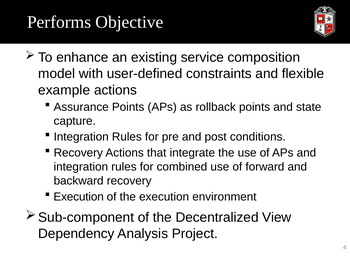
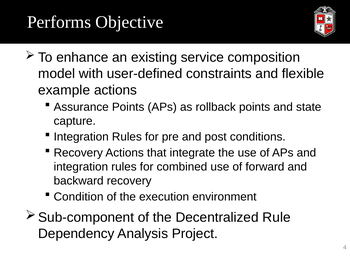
Execution at (79, 197): Execution -> Condition
View: View -> Rule
